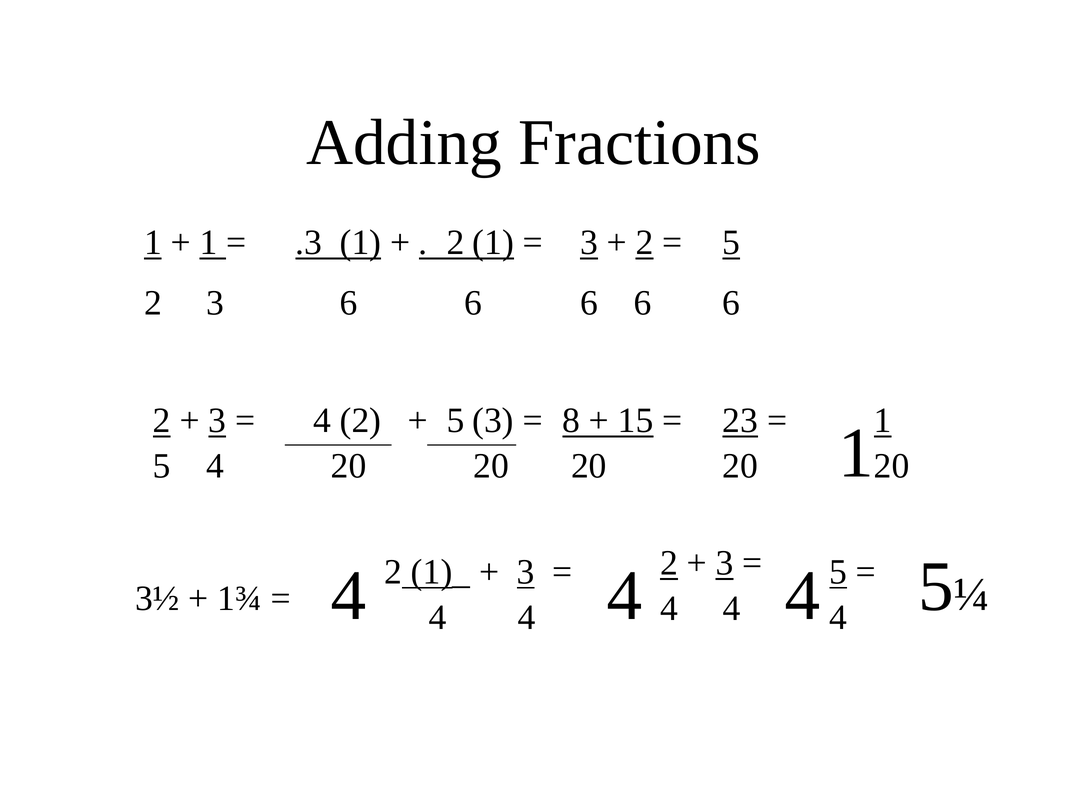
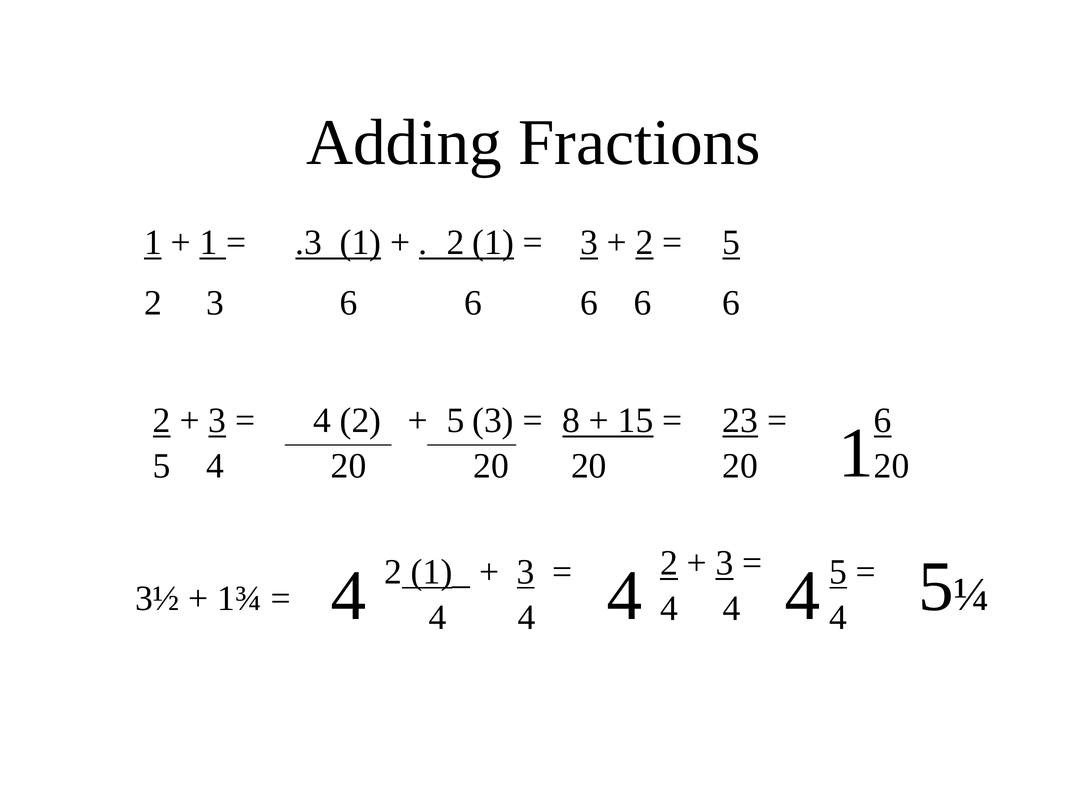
1 1: 1 -> 6
